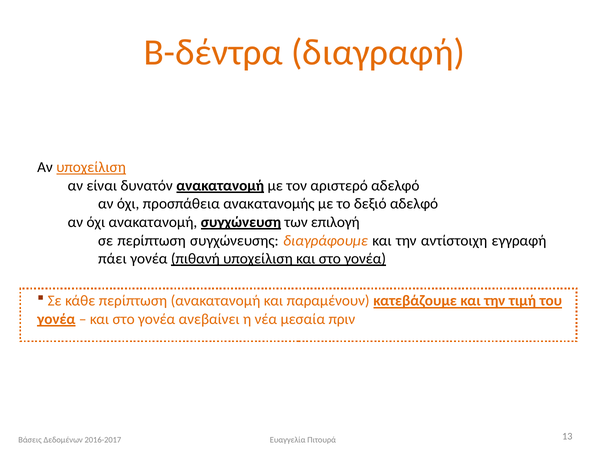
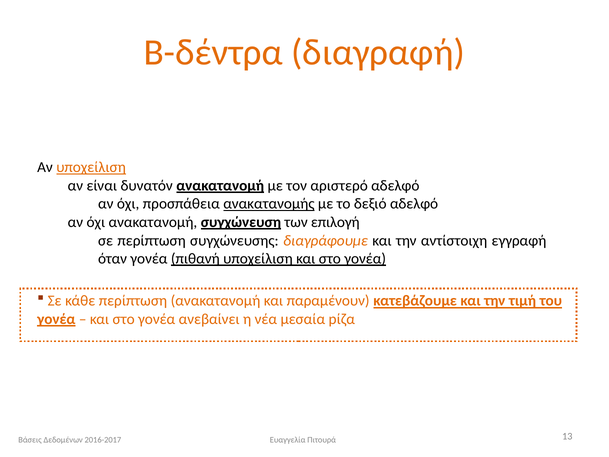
ανακατανομής underline: none -> present
πάει: πάει -> όταν
πριν: πριν -> pίζα
